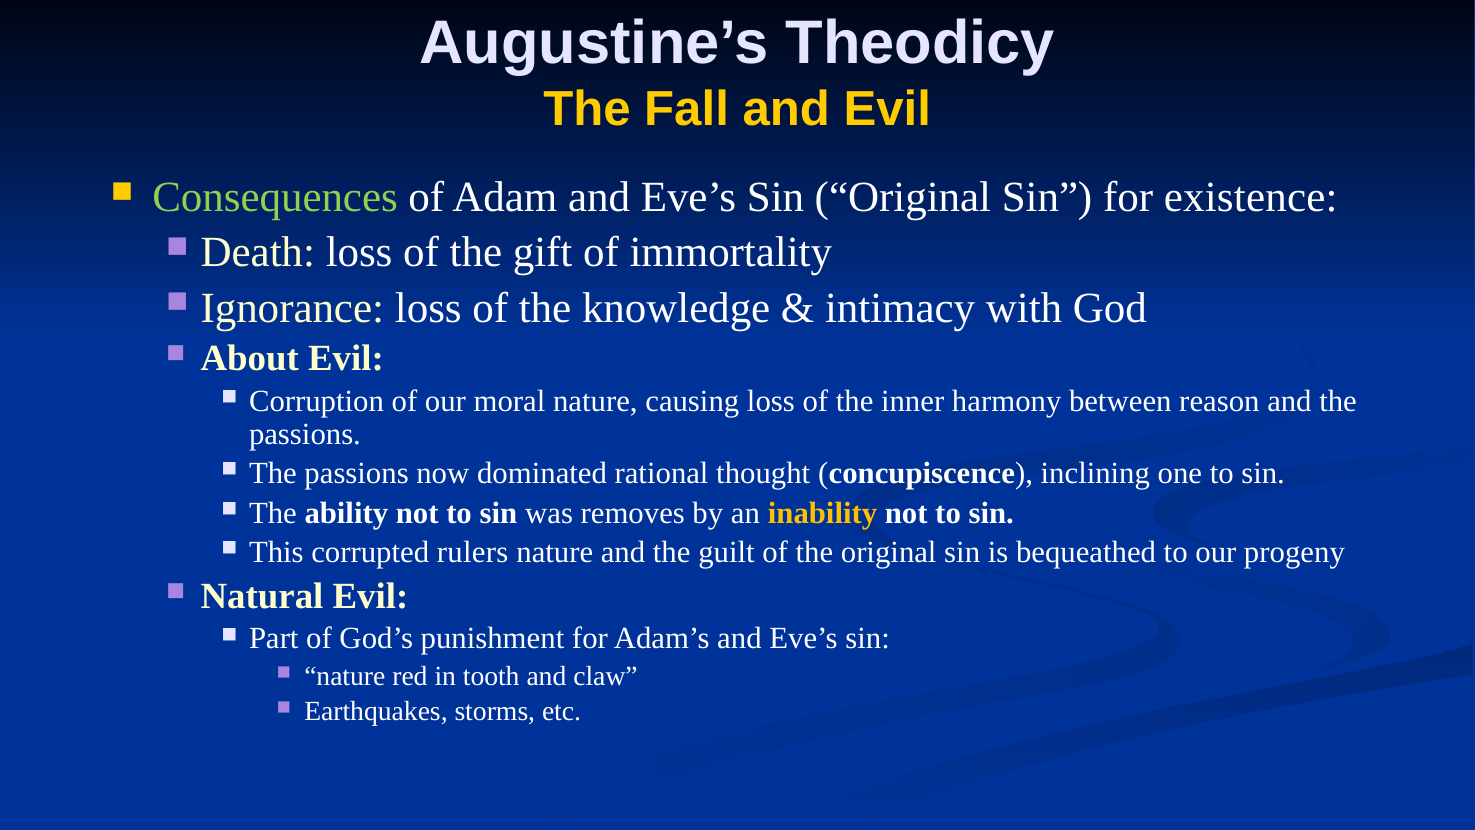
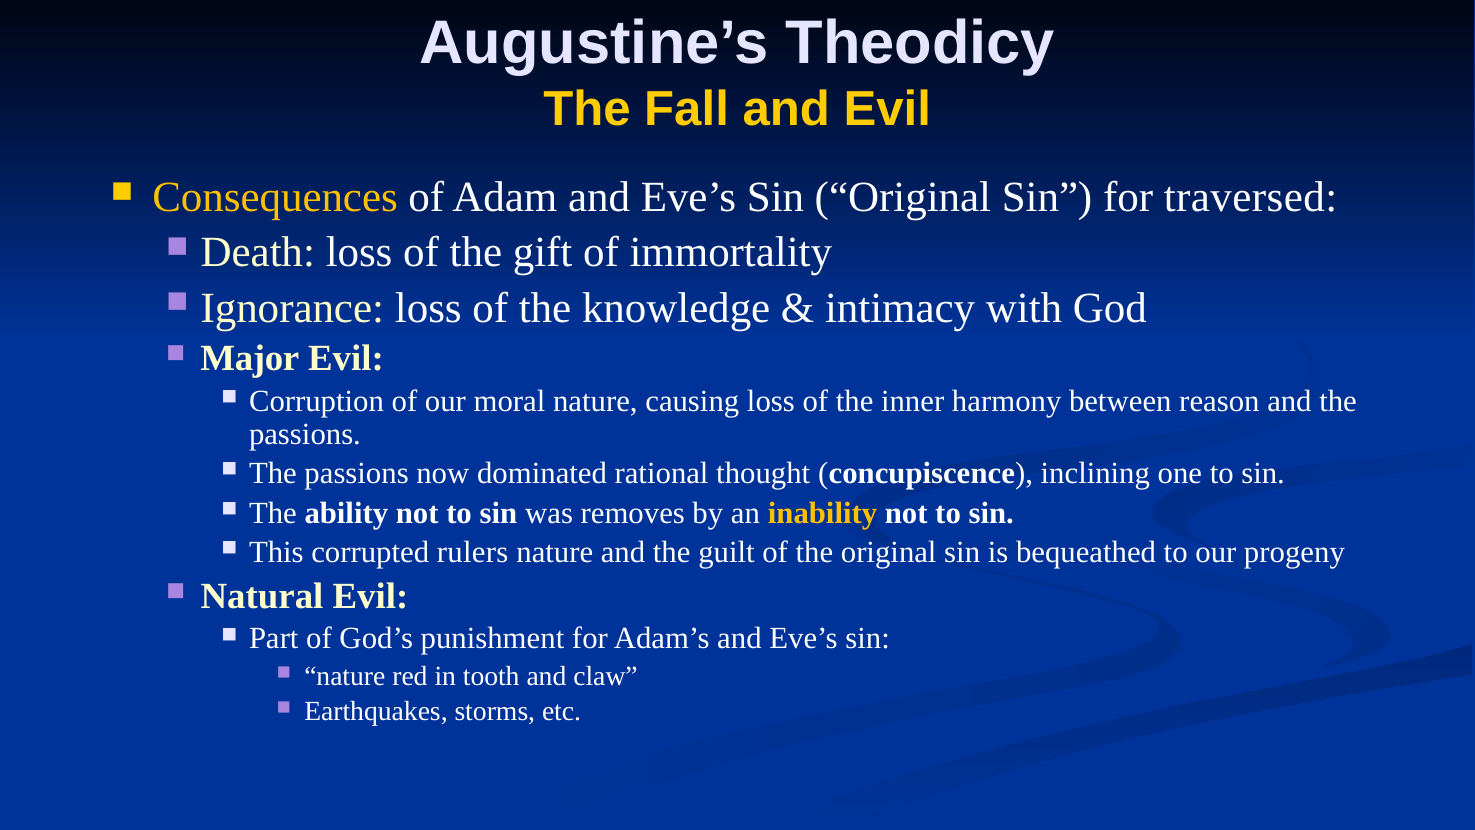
Consequences colour: light green -> yellow
existence: existence -> traversed
About: About -> Major
